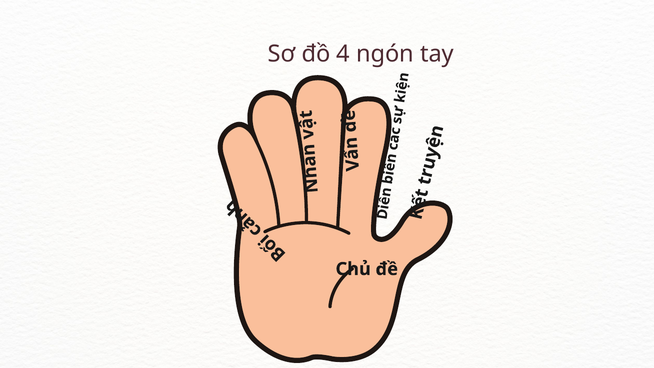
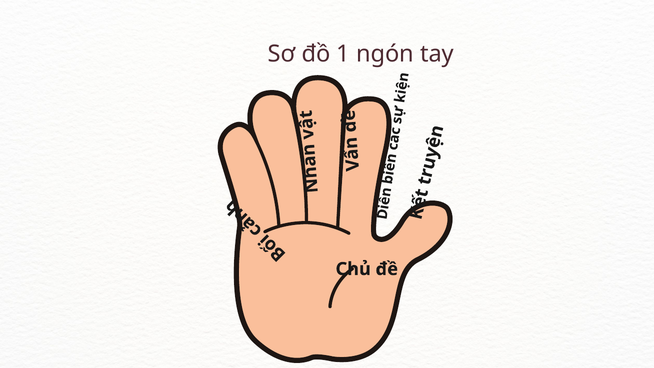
4: 4 -> 1
